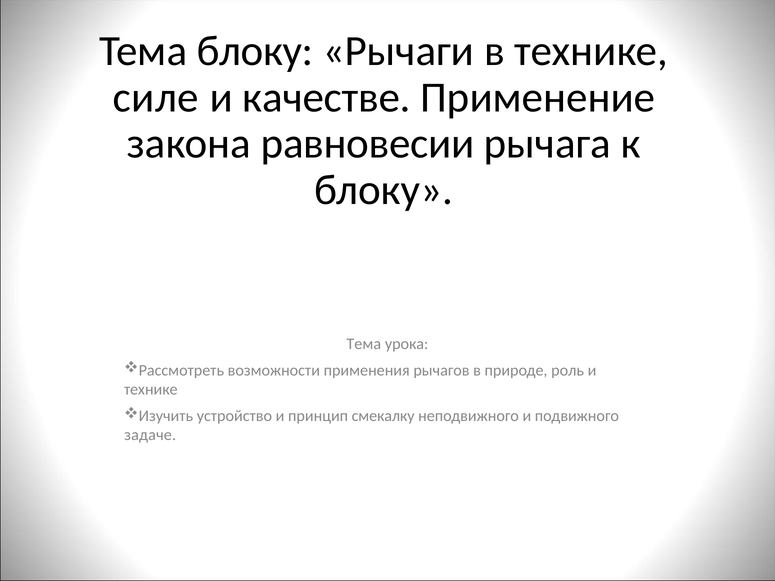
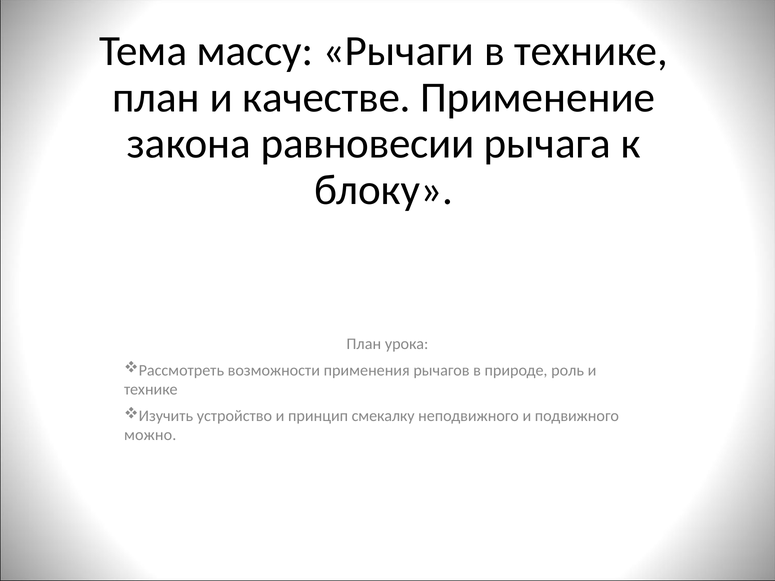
Тема блоку: блоку -> массу
силе at (156, 97): силе -> план
Тема at (364, 344): Тема -> План
задаче: задаче -> можно
